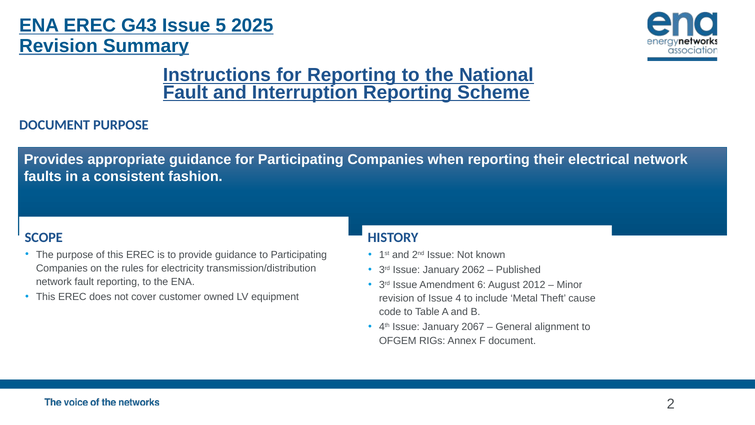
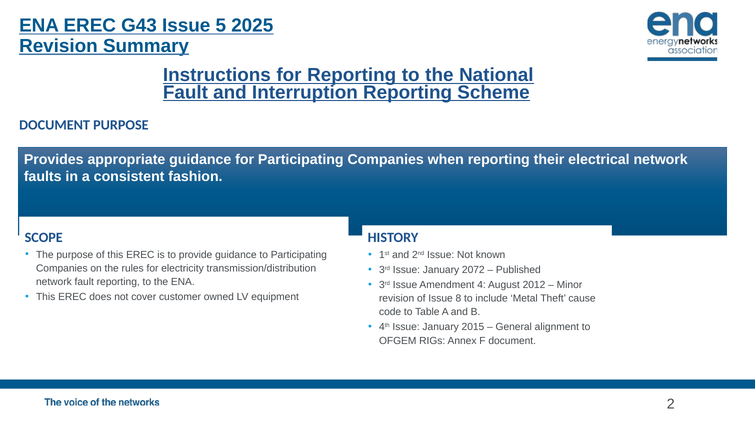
2062: 2062 -> 2072
6: 6 -> 4
4: 4 -> 8
2067: 2067 -> 2015
